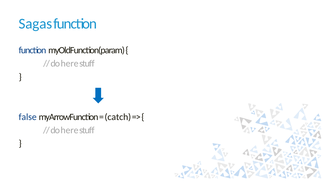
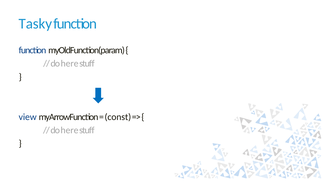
Sagas: Sagas -> Tasky
false: false -> view
catch: catch -> const
